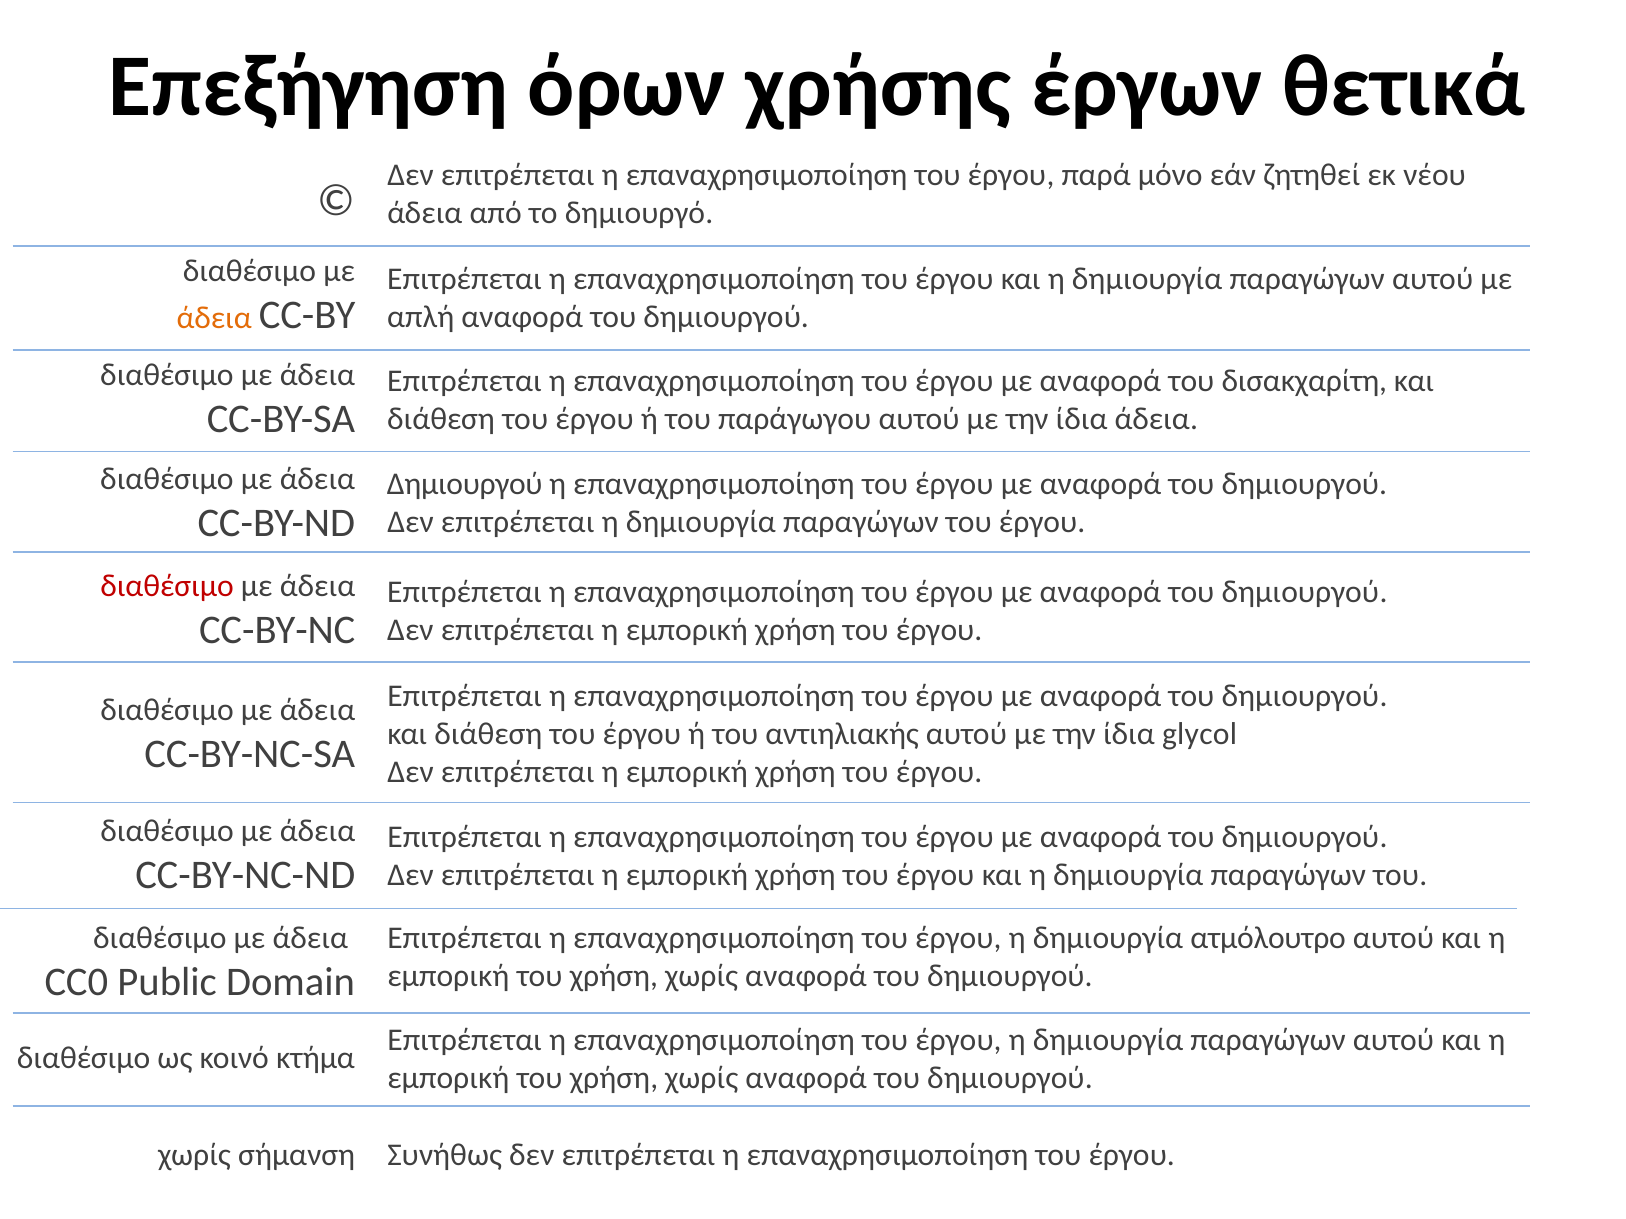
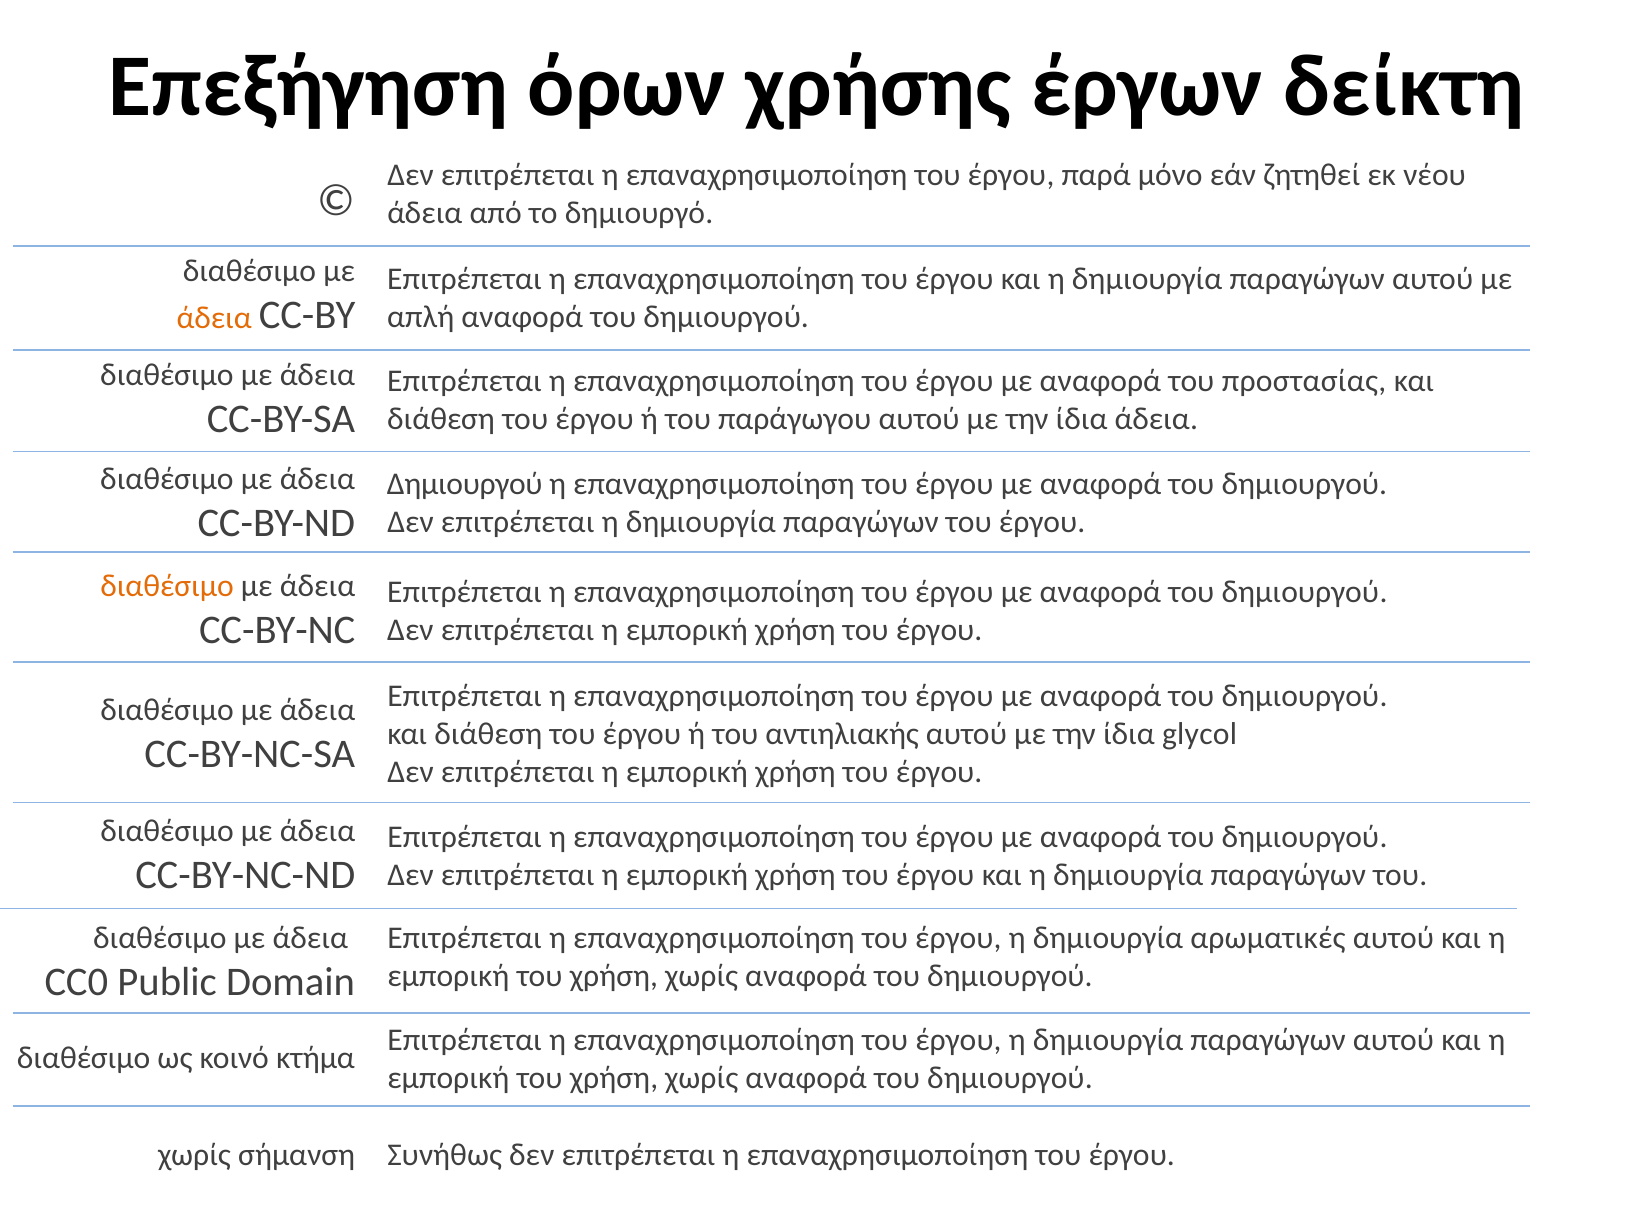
θετικά: θετικά -> δείκτη
δισακχαρίτη: δισακχαρίτη -> προστασίας
διαθέσιμο at (167, 586) colour: red -> orange
ατμόλουτρο: ατμόλουτρο -> αρωματικές
